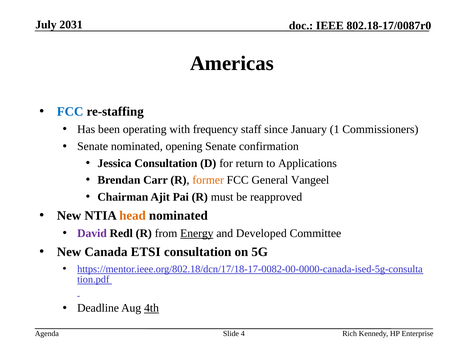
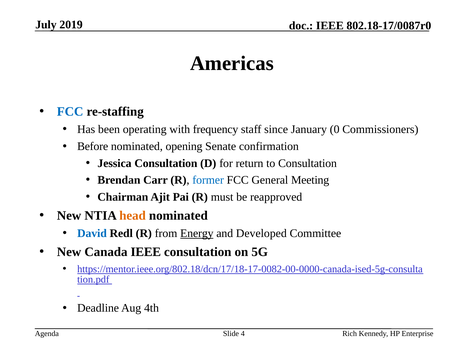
2031: 2031 -> 2019
1: 1 -> 0
Senate at (93, 146): Senate -> Before
to Applications: Applications -> Consultation
former colour: orange -> blue
Vangeel: Vangeel -> Meeting
David colour: purple -> blue
Canada ETSI: ETSI -> IEEE
4th underline: present -> none
